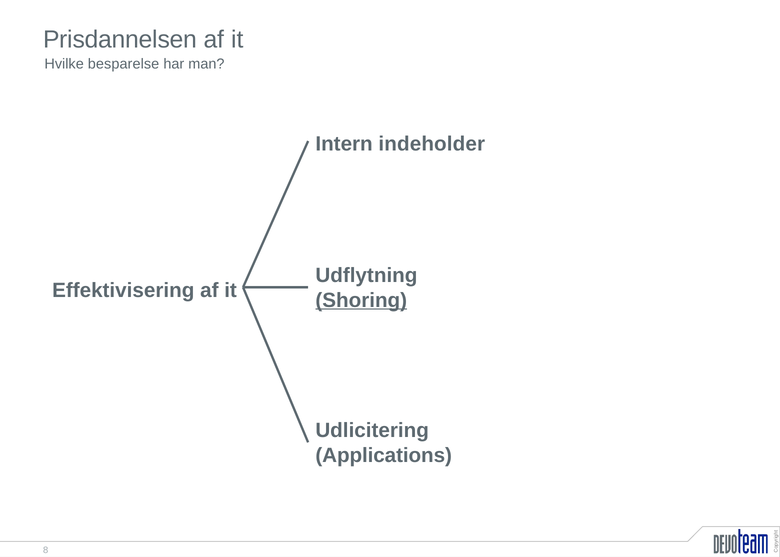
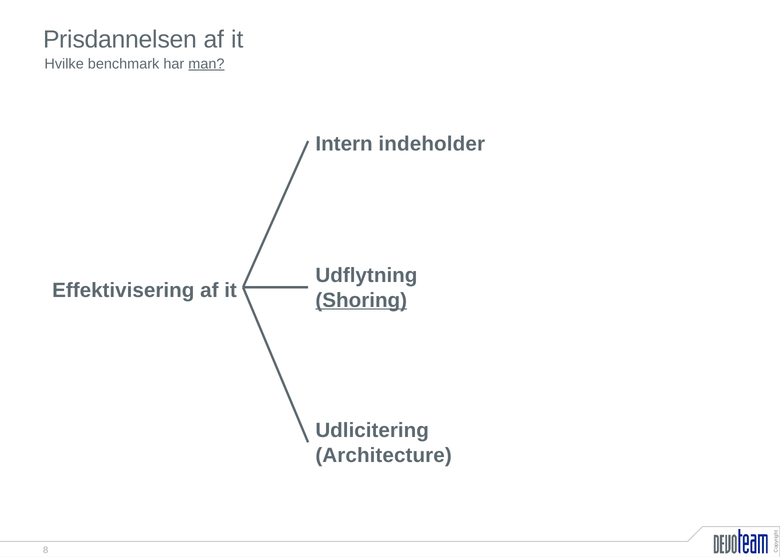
besparelse: besparelse -> benchmark
man underline: none -> present
Applications: Applications -> Architecture
